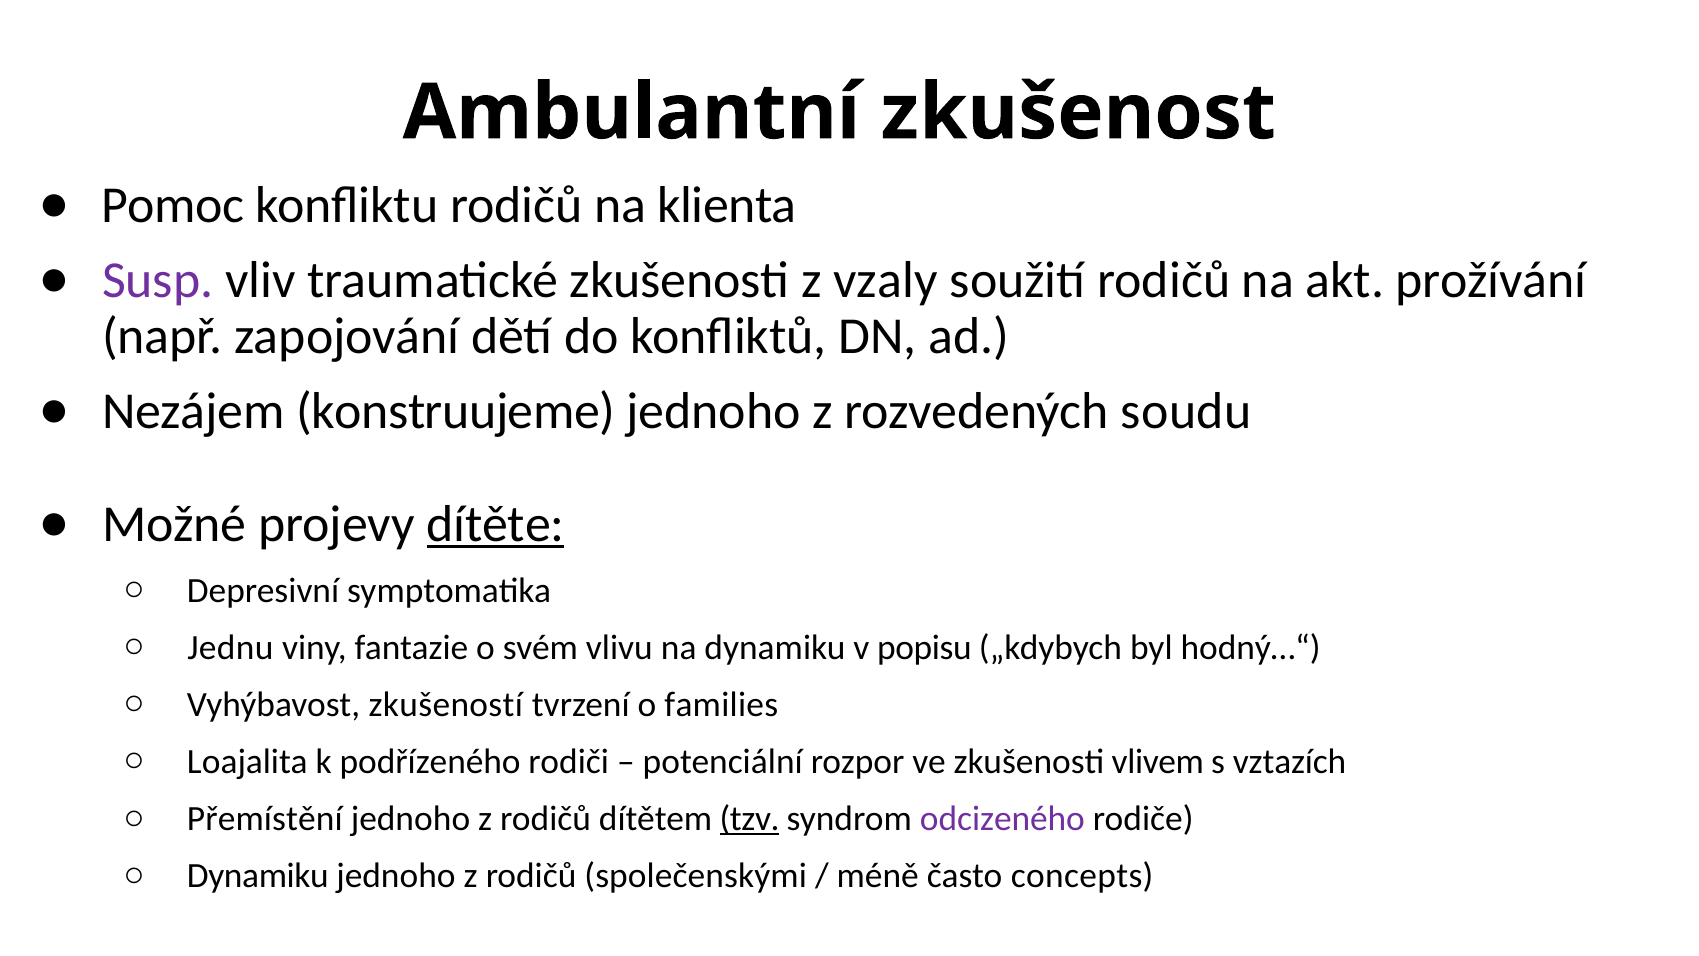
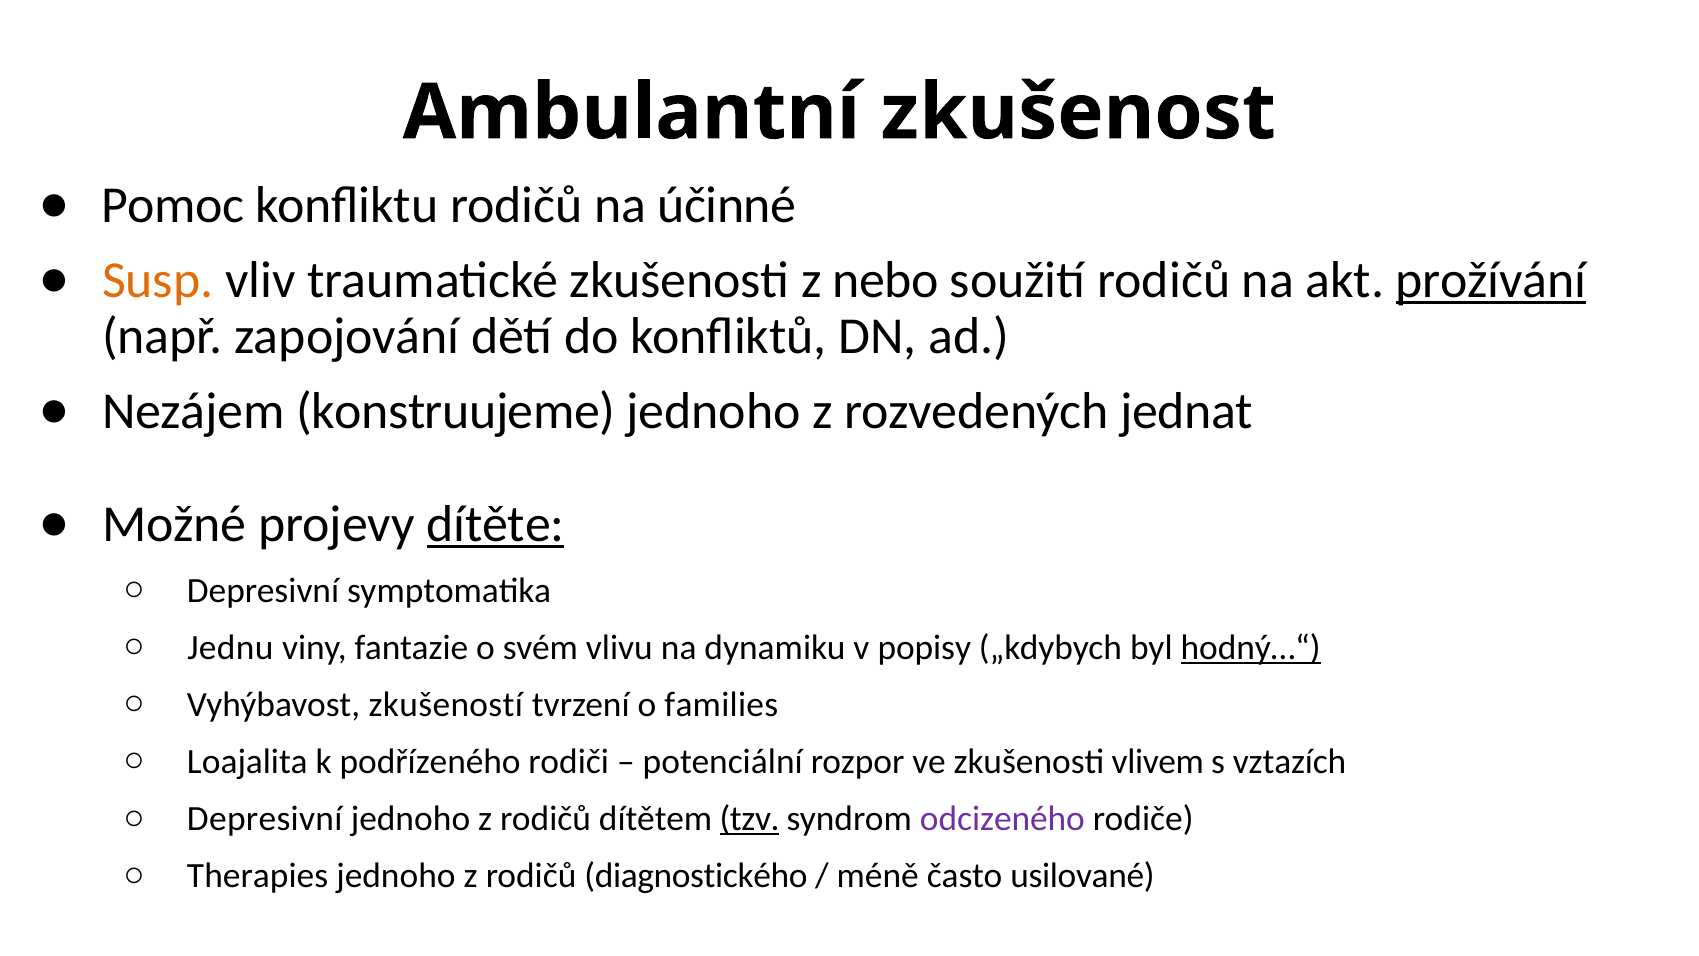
klienta: klienta -> účinné
Susp colour: purple -> orange
vzaly: vzaly -> nebo
prožívání underline: none -> present
soudu: soudu -> jednat
popisu: popisu -> popisy
hodný…“ underline: none -> present
Přemístění at (265, 819): Přemístění -> Depresivní
Dynamiku at (258, 876): Dynamiku -> Therapies
společenskými: společenskými -> diagnostického
concepts: concepts -> usilované
